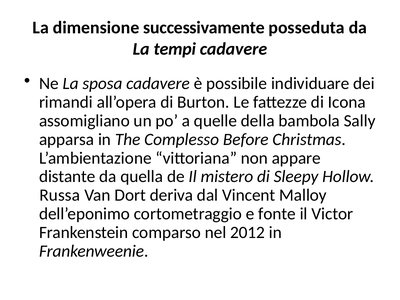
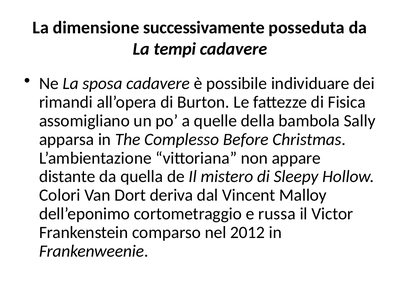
Icona: Icona -> Fisica
Russa: Russa -> Colori
fonte: fonte -> russa
